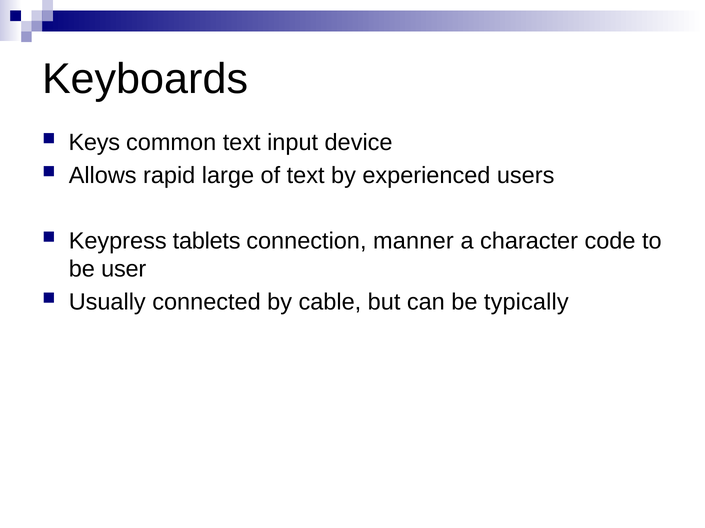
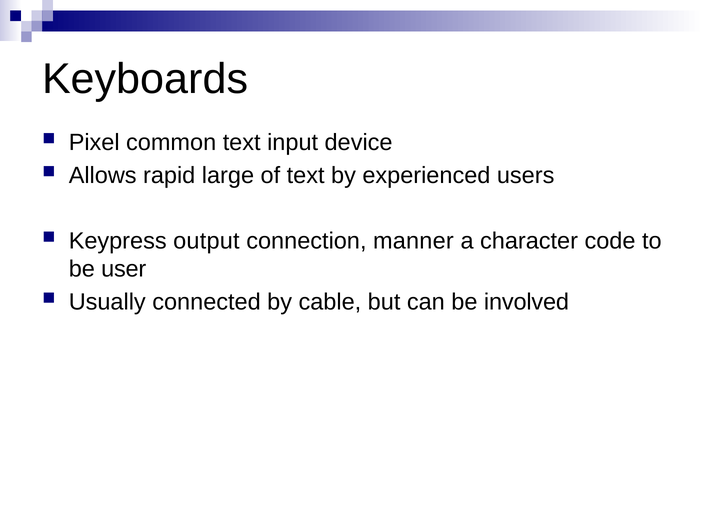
Keys: Keys -> Pixel
tablets: tablets -> output
typically: typically -> involved
